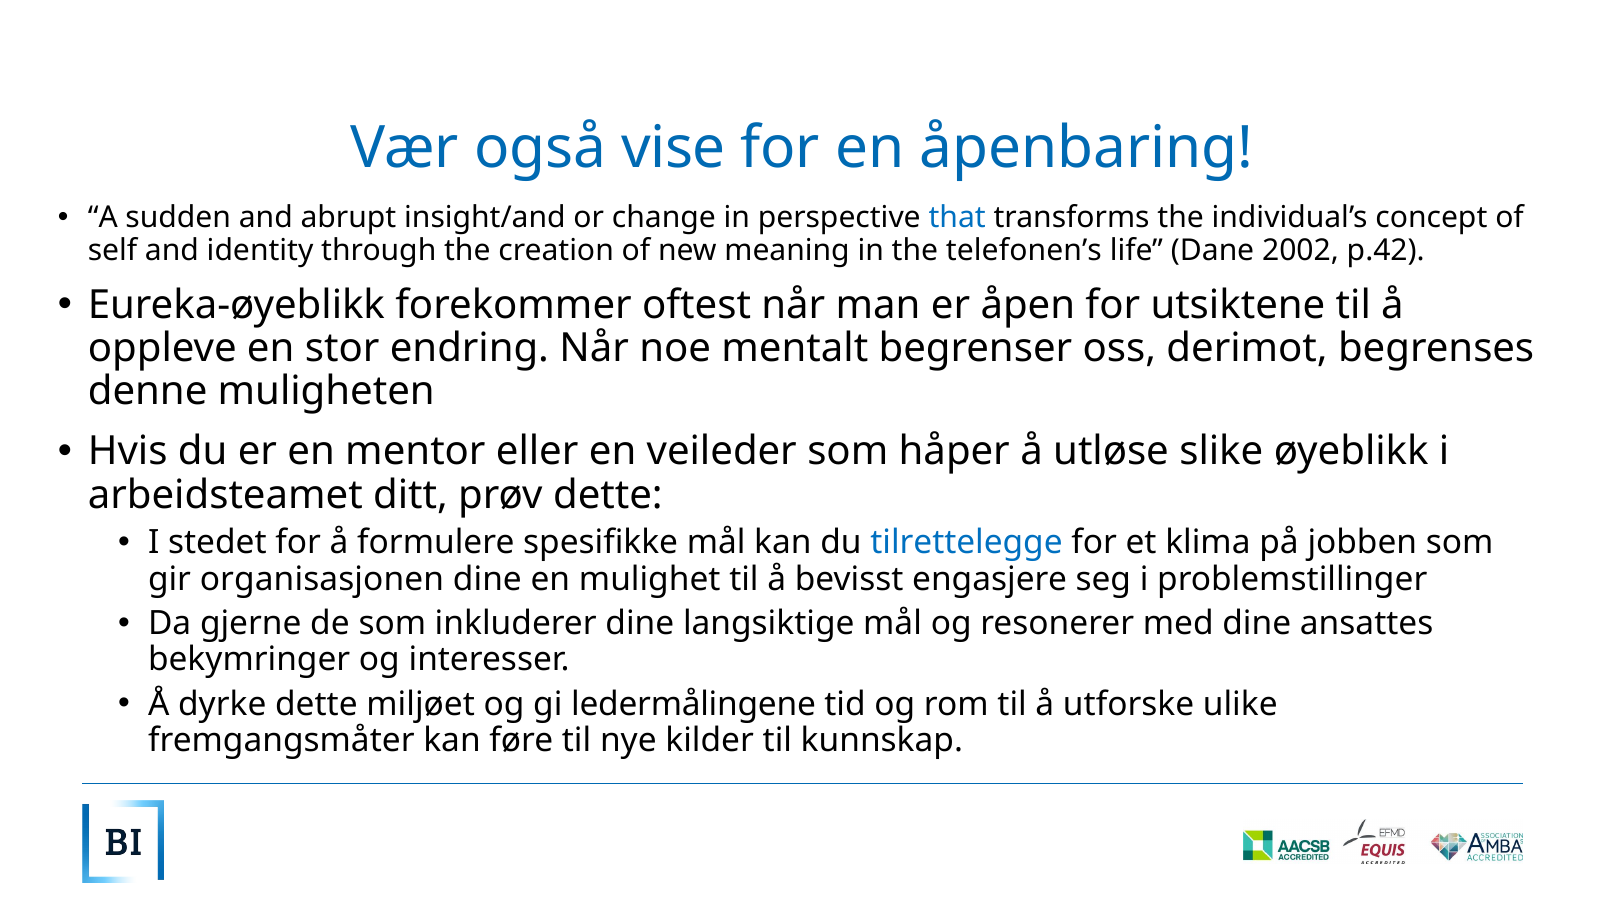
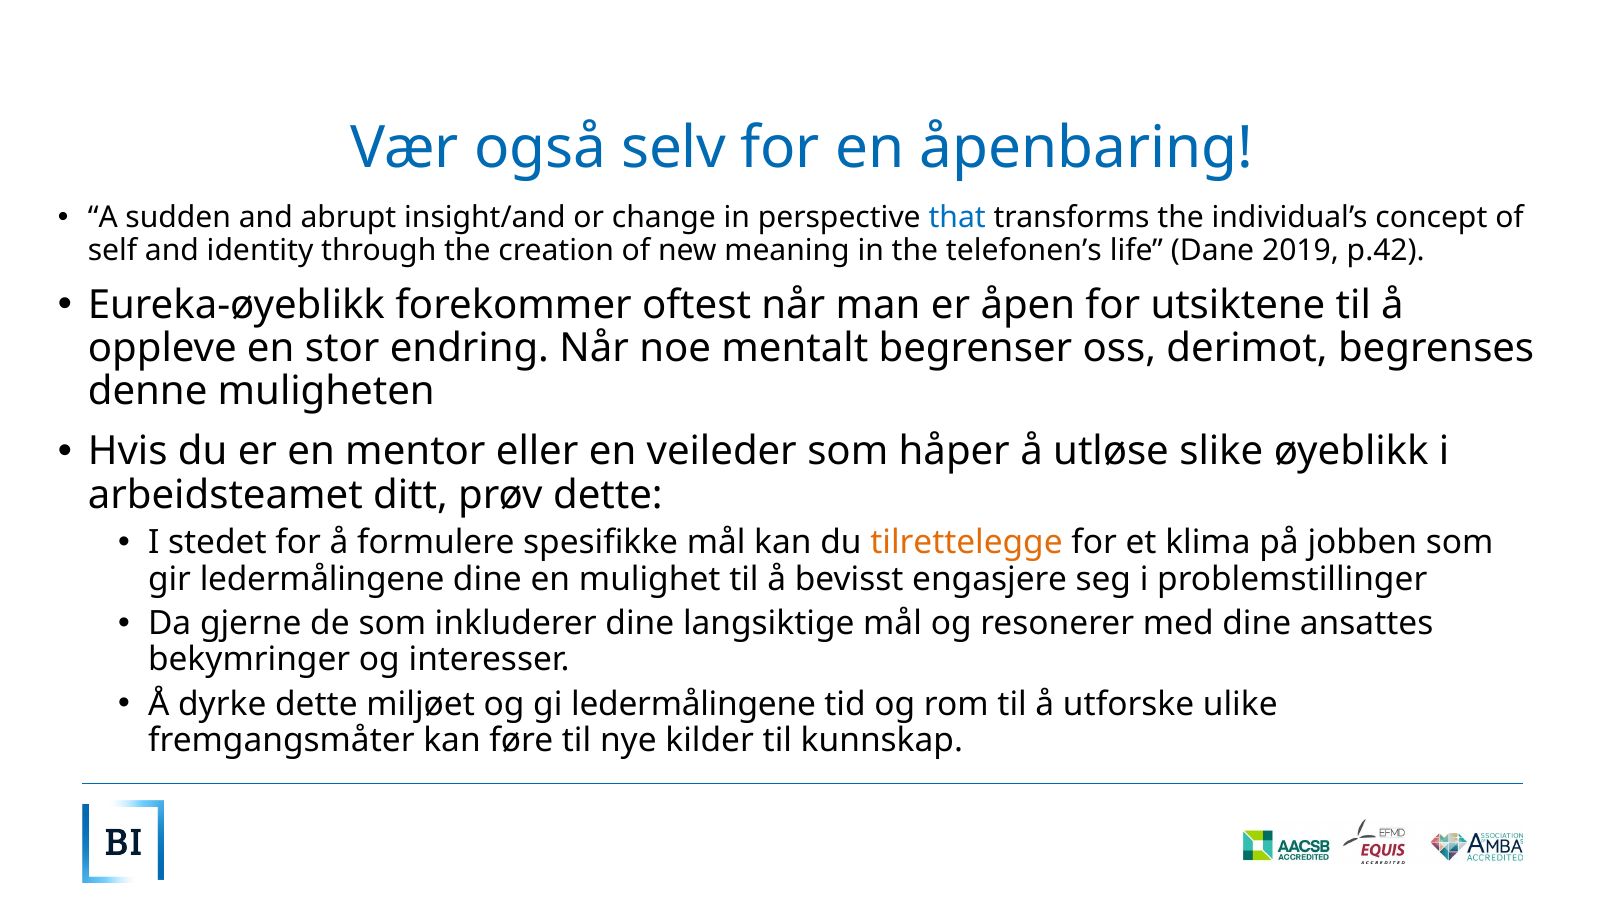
vise: vise -> selv
2002: 2002 -> 2019
tilrettelegge colour: blue -> orange
gir organisasjonen: organisasjonen -> ledermålingene
